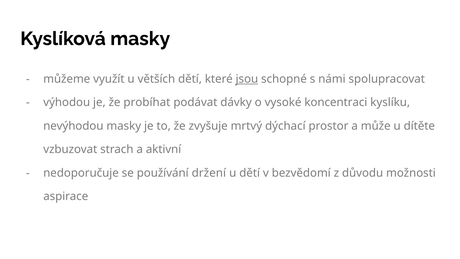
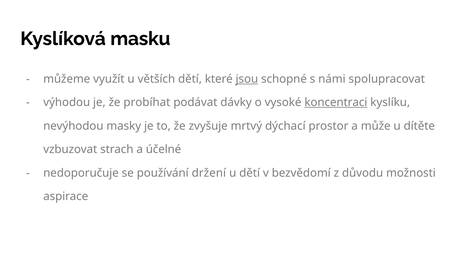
Kyslíková masky: masky -> masku
koncentraci underline: none -> present
aktivní: aktivní -> účelné
